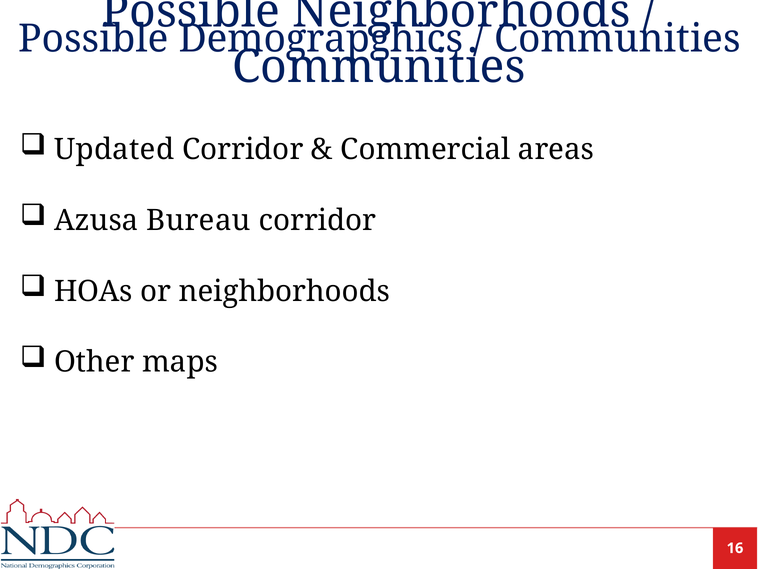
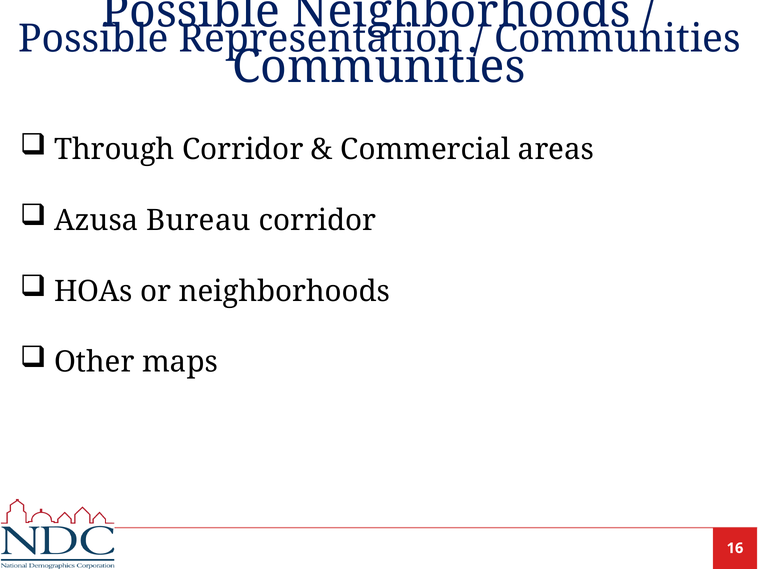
Demograpghics: Demograpghics -> Representation
Updated: Updated -> Through
